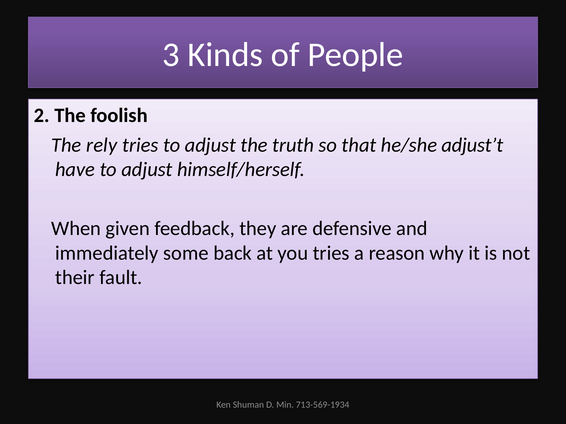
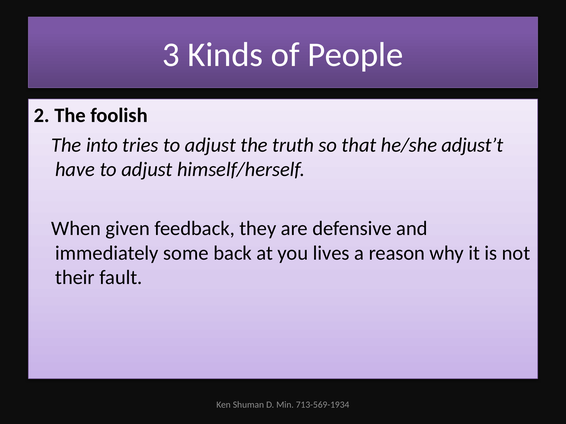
rely: rely -> into
you tries: tries -> lives
